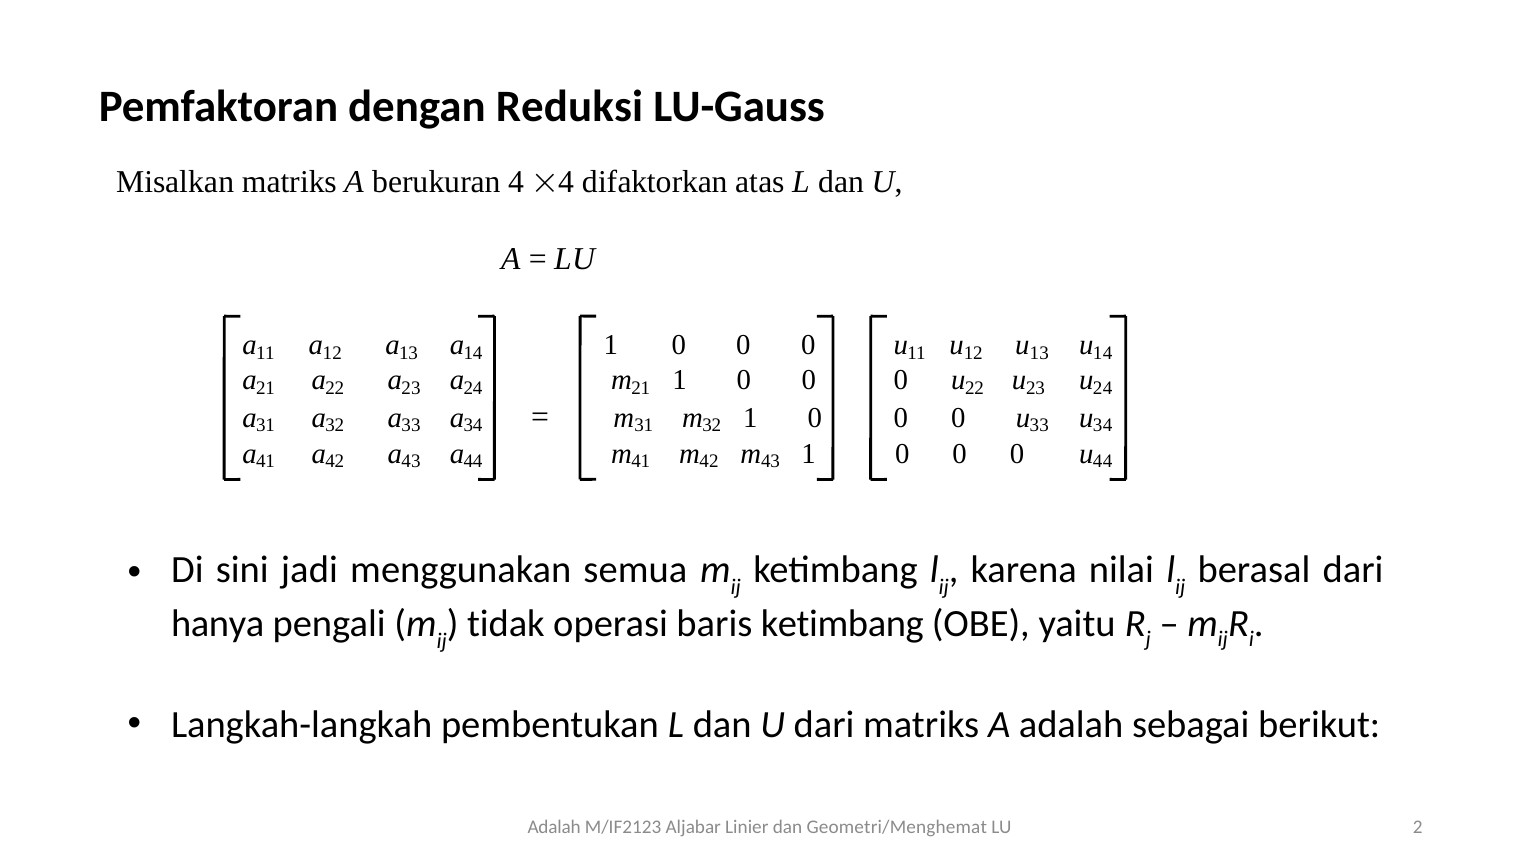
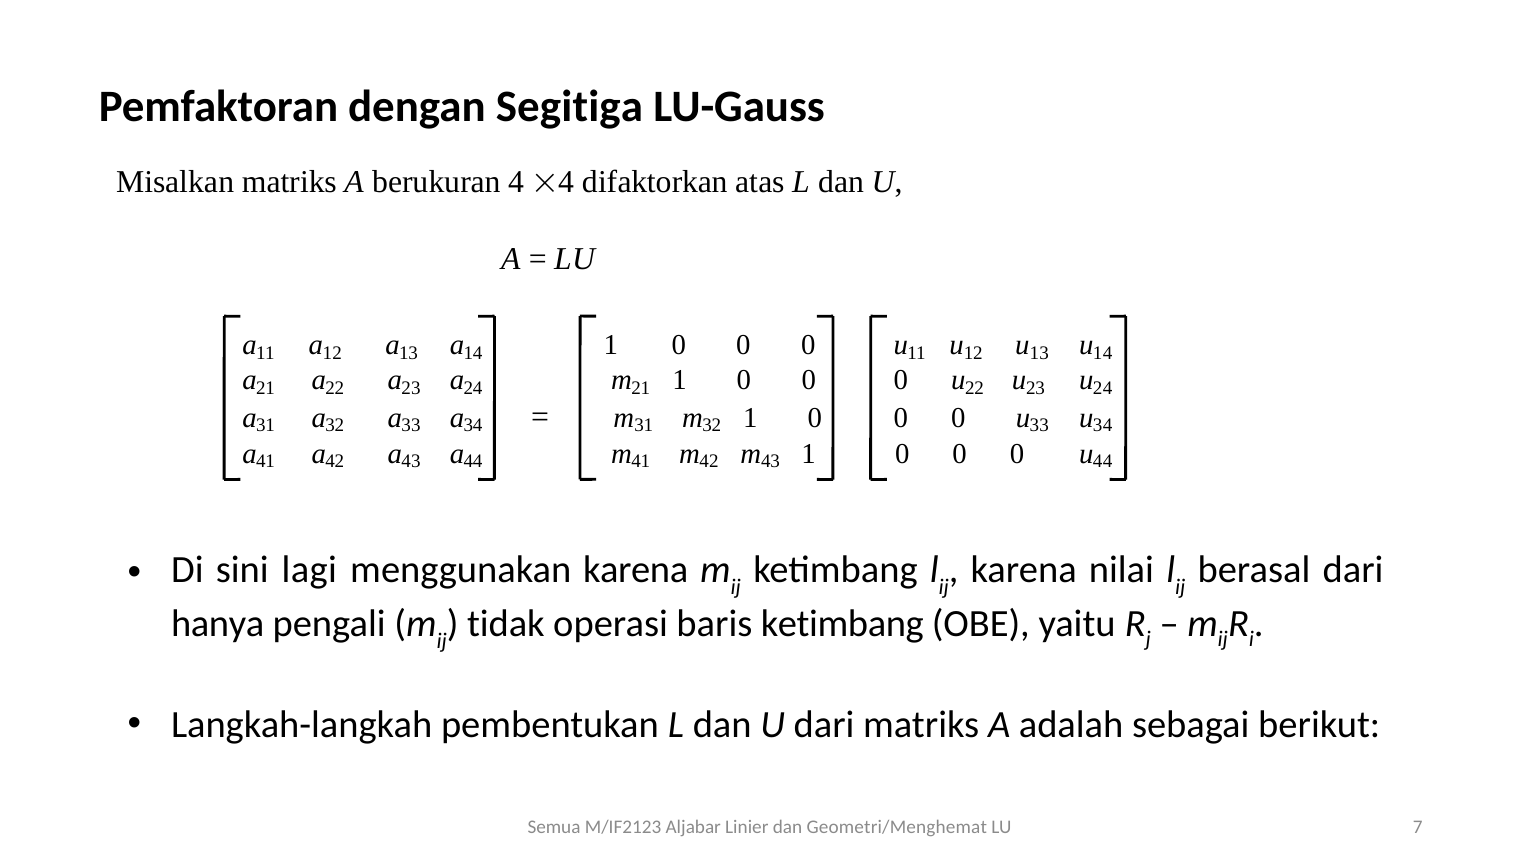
Reduksi: Reduksi -> Segitiga
jadi: jadi -> lagi
menggunakan semua: semua -> karena
Adalah at (554, 827): Adalah -> Semua
2: 2 -> 7
